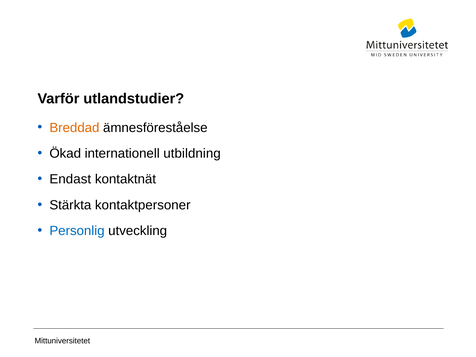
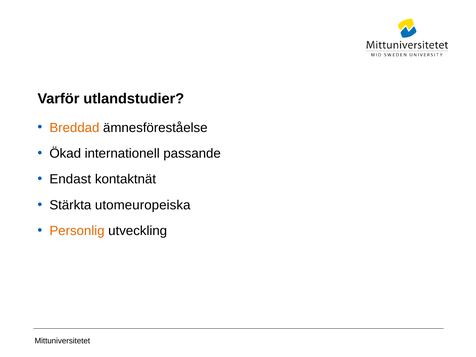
utbildning: utbildning -> passande
kontaktpersoner: kontaktpersoner -> utomeuropeiska
Personlig colour: blue -> orange
